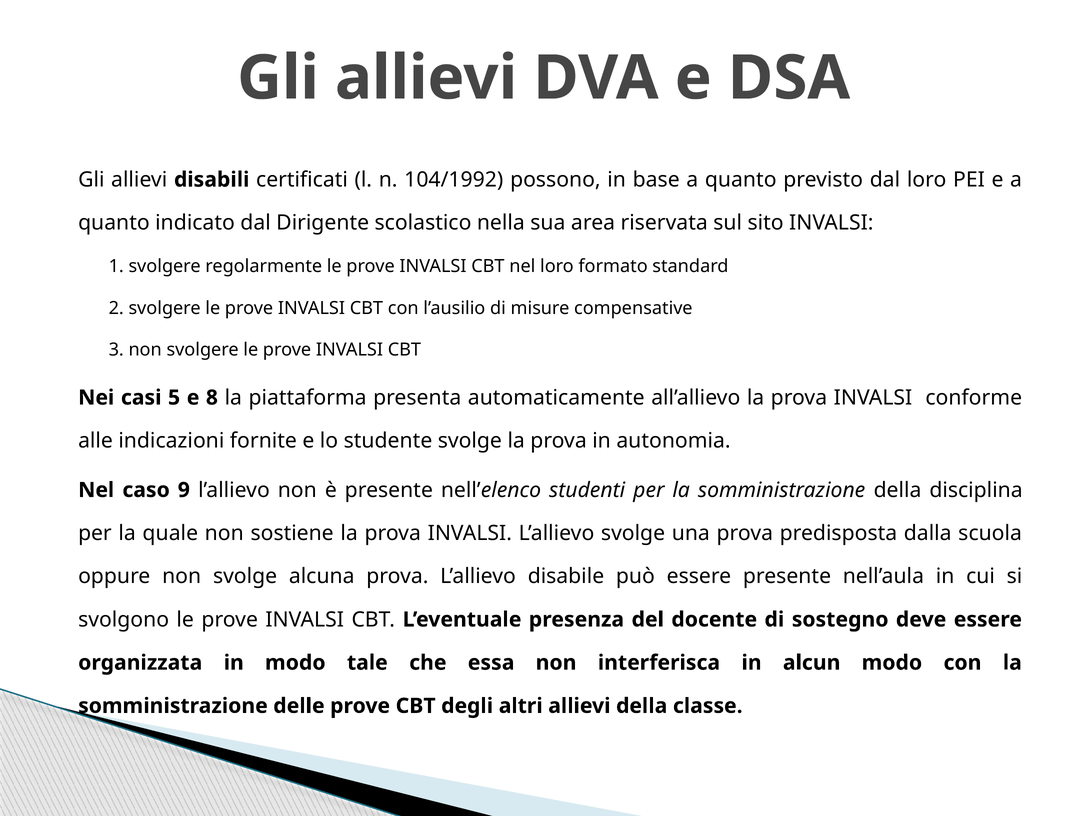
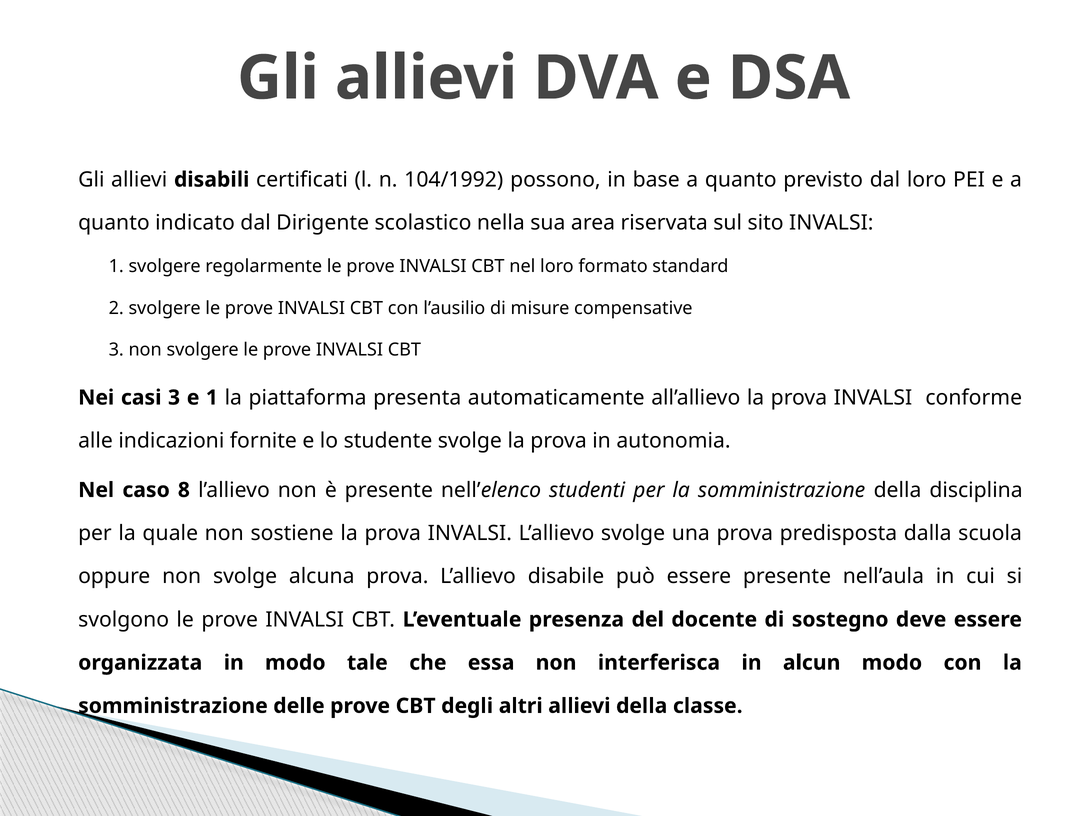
casi 5: 5 -> 3
e 8: 8 -> 1
9: 9 -> 8
